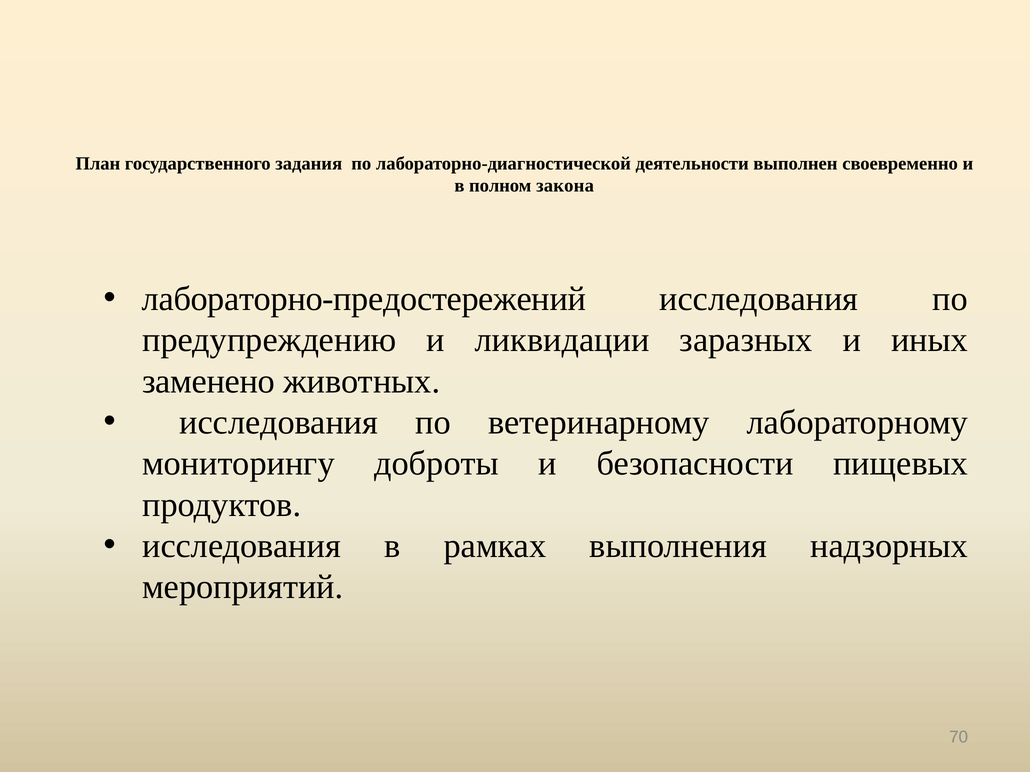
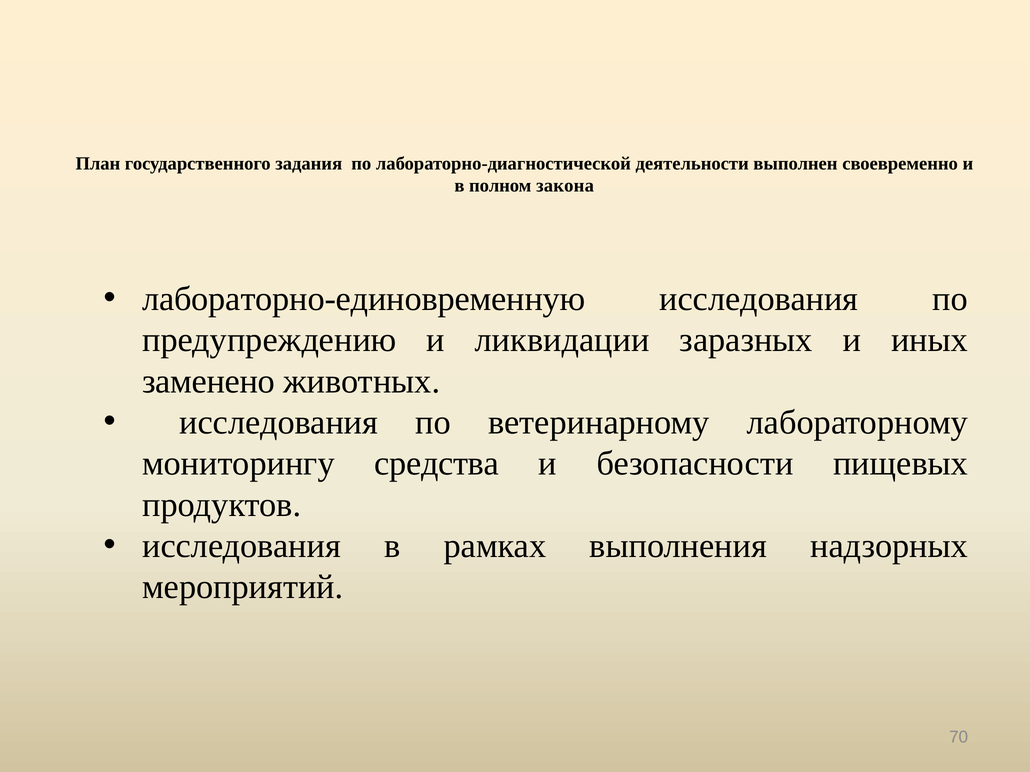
лабораторно-предостережений: лабораторно-предостережений -> лабораторно-единовременную
доброты: доброты -> средства
